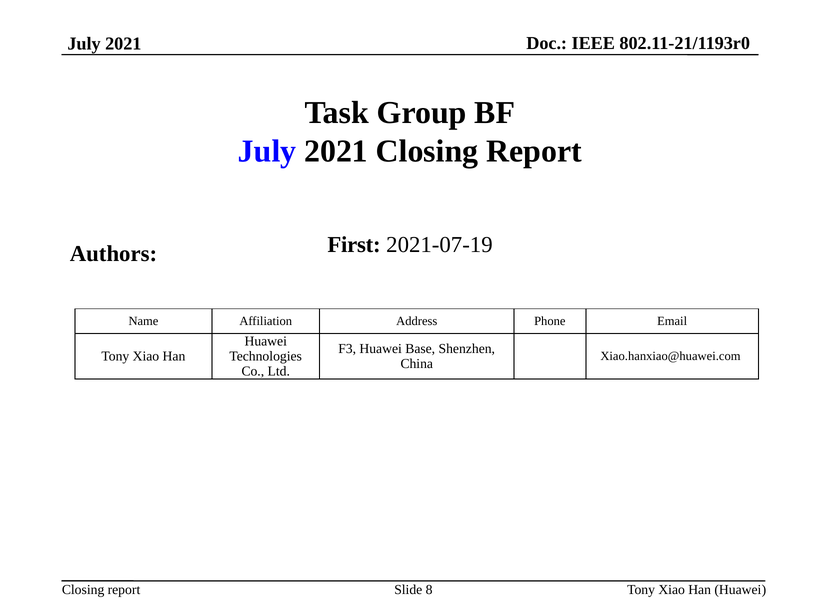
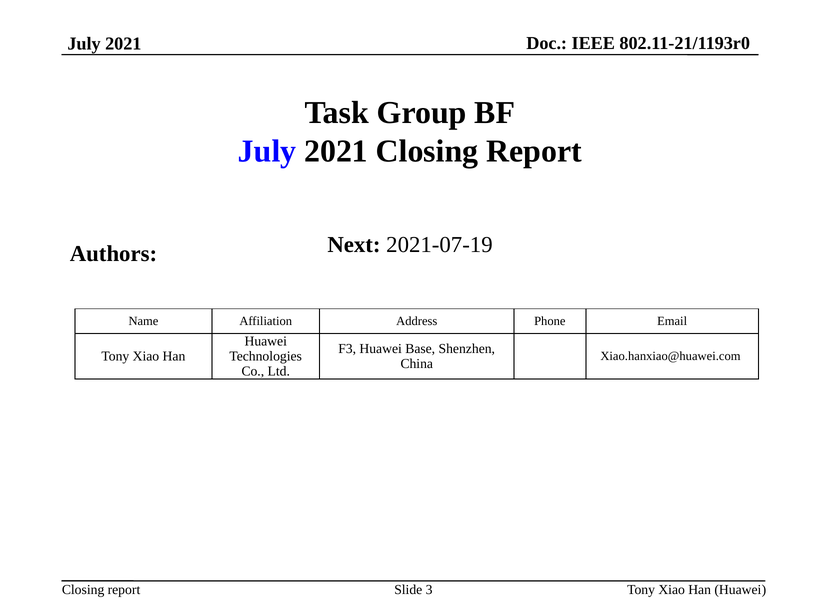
First: First -> Next
8: 8 -> 3
